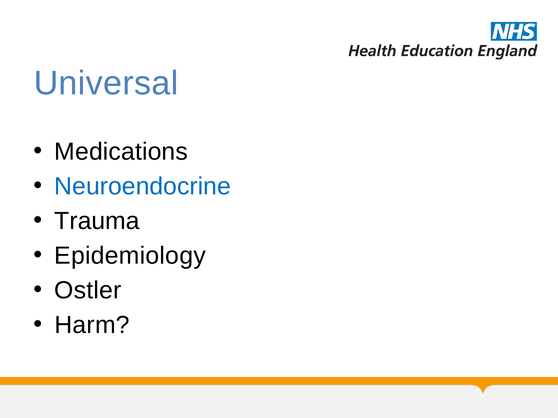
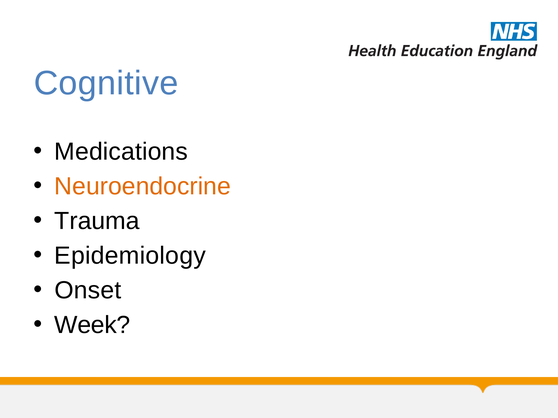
Universal: Universal -> Cognitive
Neuroendocrine colour: blue -> orange
Ostler: Ostler -> Onset
Harm: Harm -> Week
